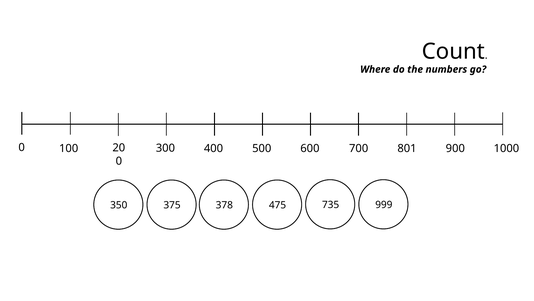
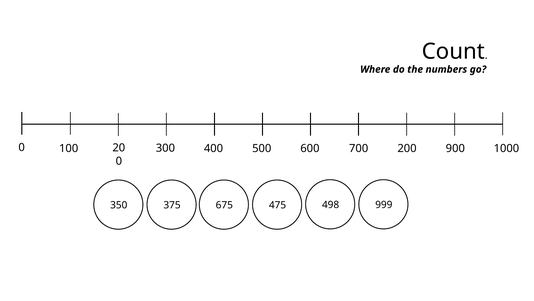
801: 801 -> 200
378: 378 -> 675
735: 735 -> 498
